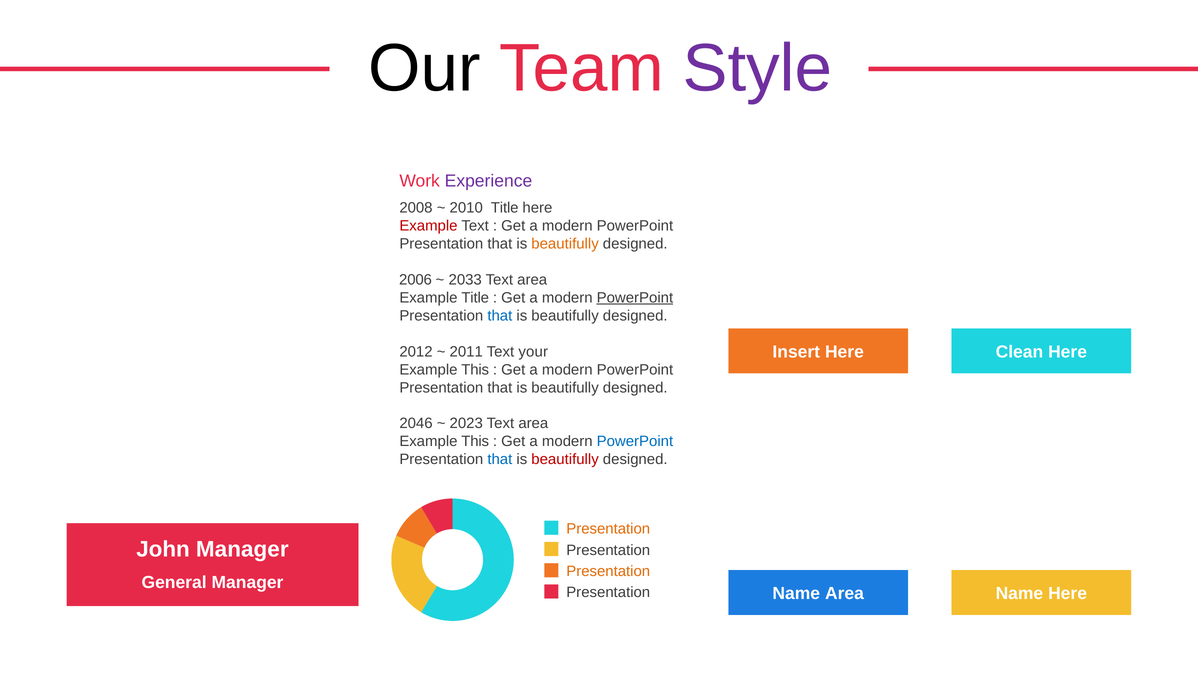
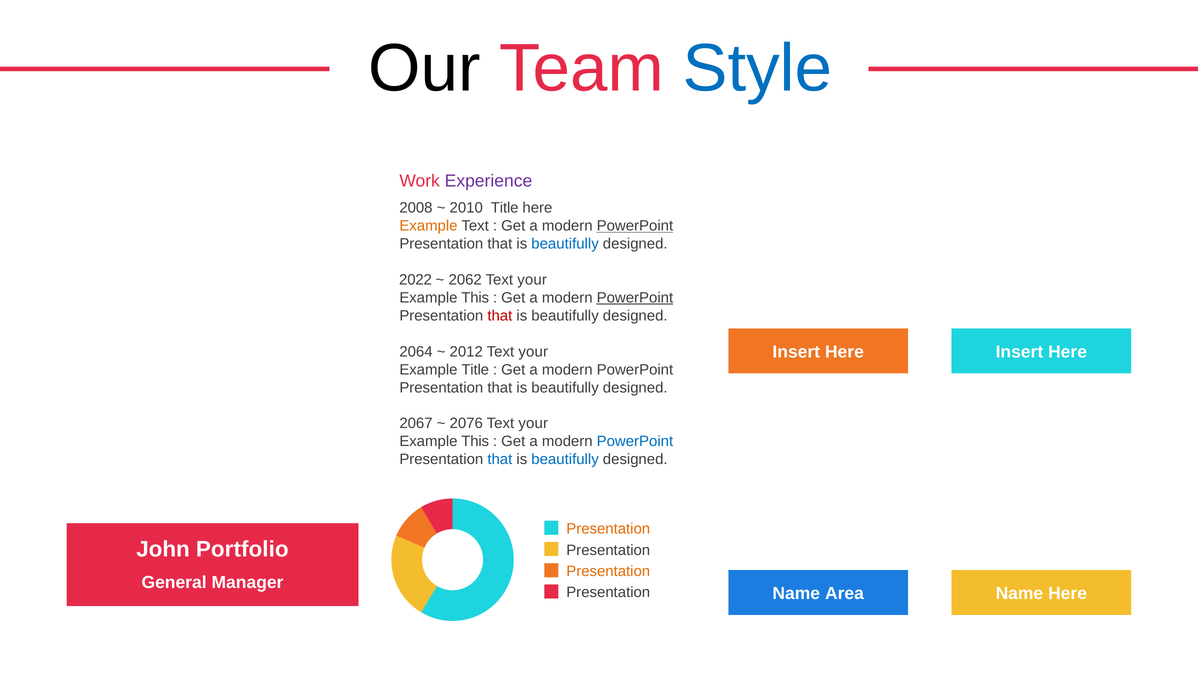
Style colour: purple -> blue
Example at (428, 226) colour: red -> orange
PowerPoint at (635, 226) underline: none -> present
beautifully at (565, 244) colour: orange -> blue
2006: 2006 -> 2022
2033: 2033 -> 2062
area at (532, 280): area -> your
Title at (475, 298): Title -> This
that at (500, 316) colour: blue -> red
Here Clean: Clean -> Insert
2012: 2012 -> 2064
2011: 2011 -> 2012
This at (475, 370): This -> Title
2046: 2046 -> 2067
2023: 2023 -> 2076
area at (533, 423): area -> your
beautifully at (565, 459) colour: red -> blue
John Manager: Manager -> Portfolio
